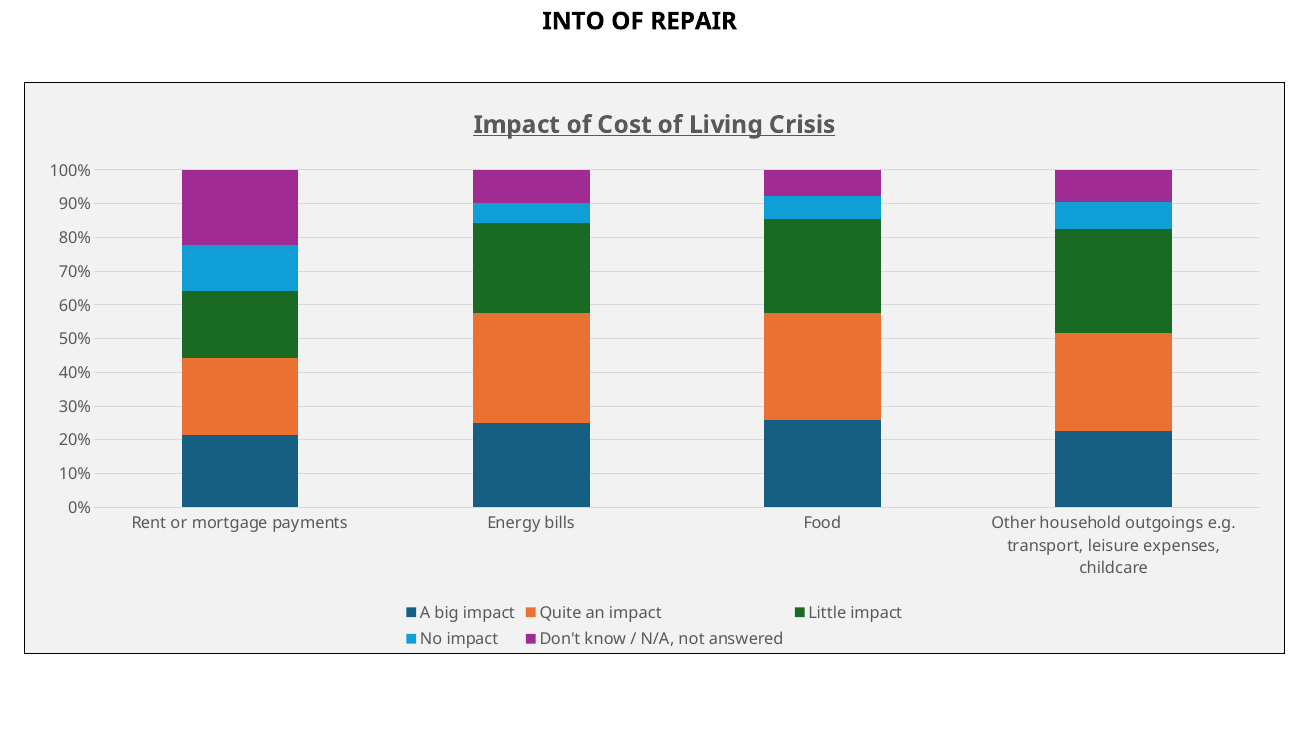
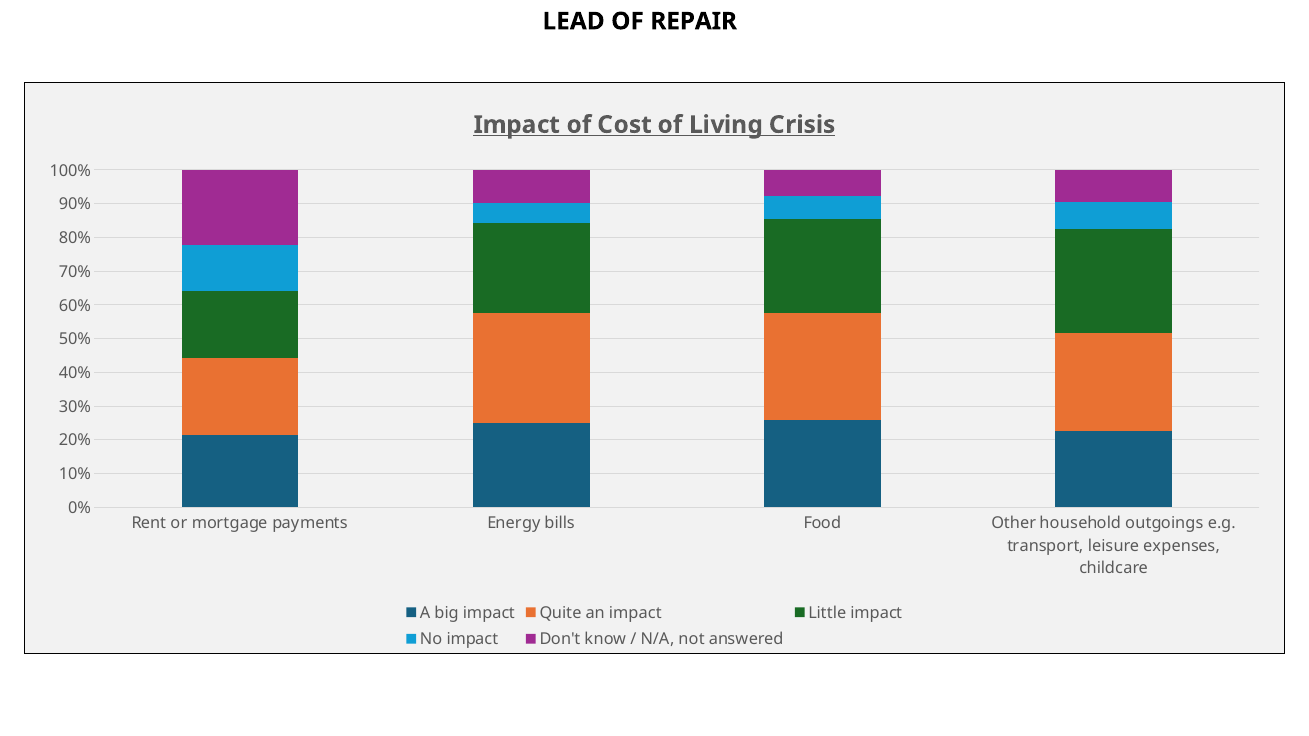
INTO: INTO -> LEAD
